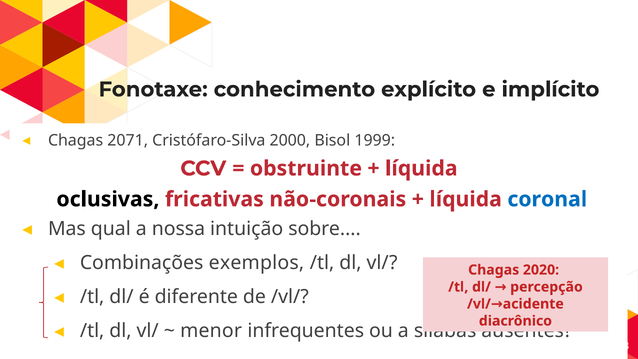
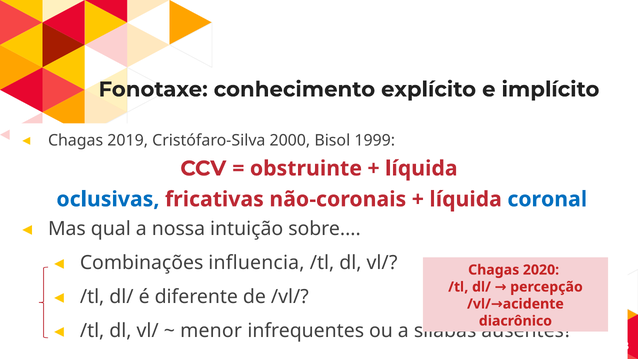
2071: 2071 -> 2019
oclusivas colour: black -> blue
exemplos: exemplos -> influencia
